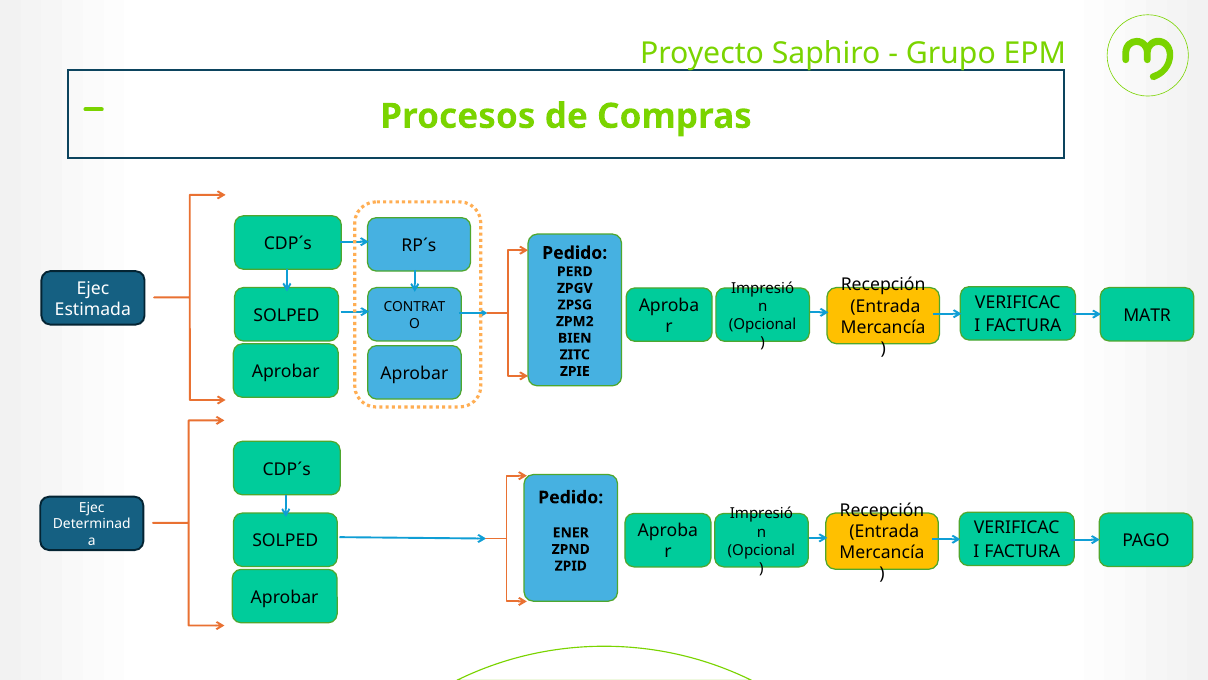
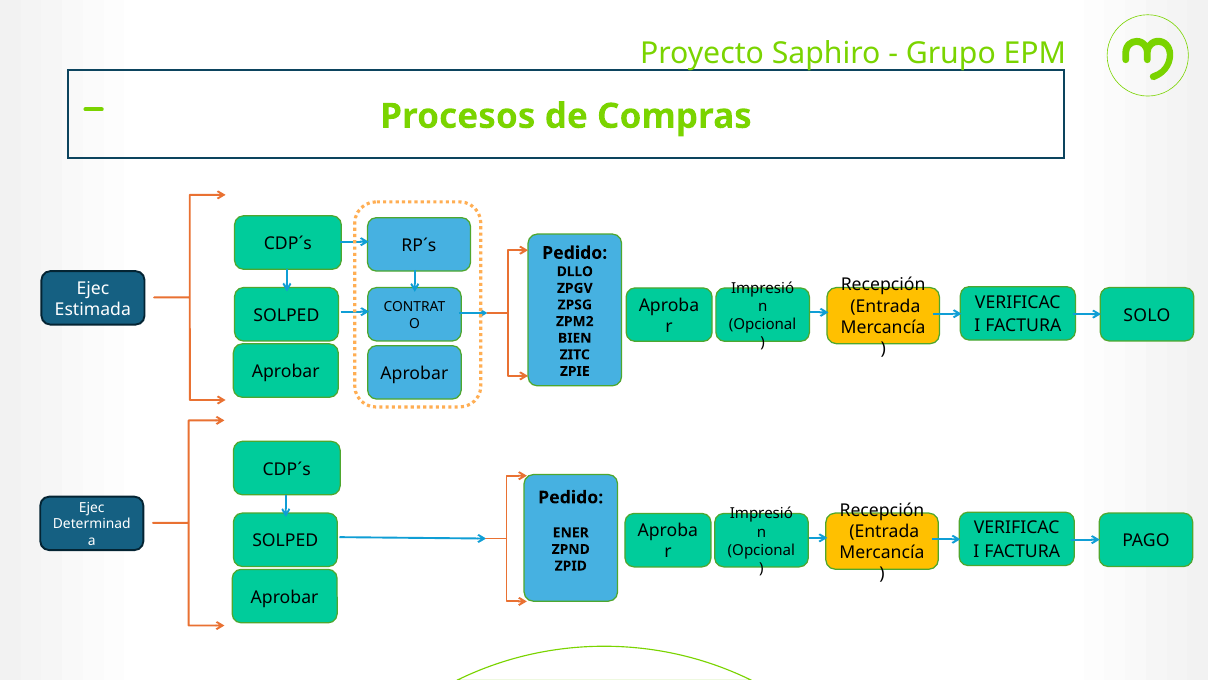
PERD: PERD -> DLLO
MATR: MATR -> SOLO
